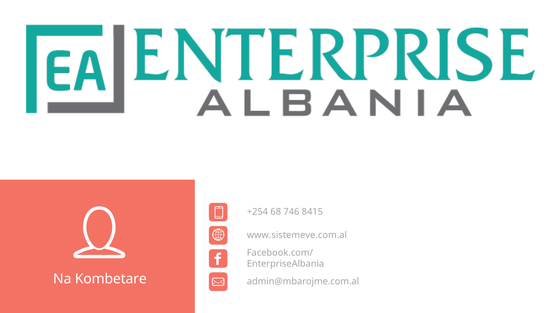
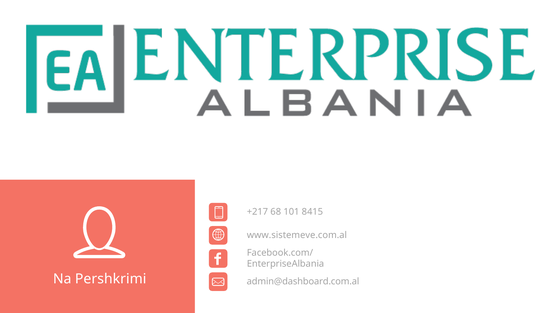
+254: +254 -> +217
746: 746 -> 101
Kombetare: Kombetare -> Pershkrimi
admin@mbarojme.com.al: admin@mbarojme.com.al -> admin@dashboard.com.al
